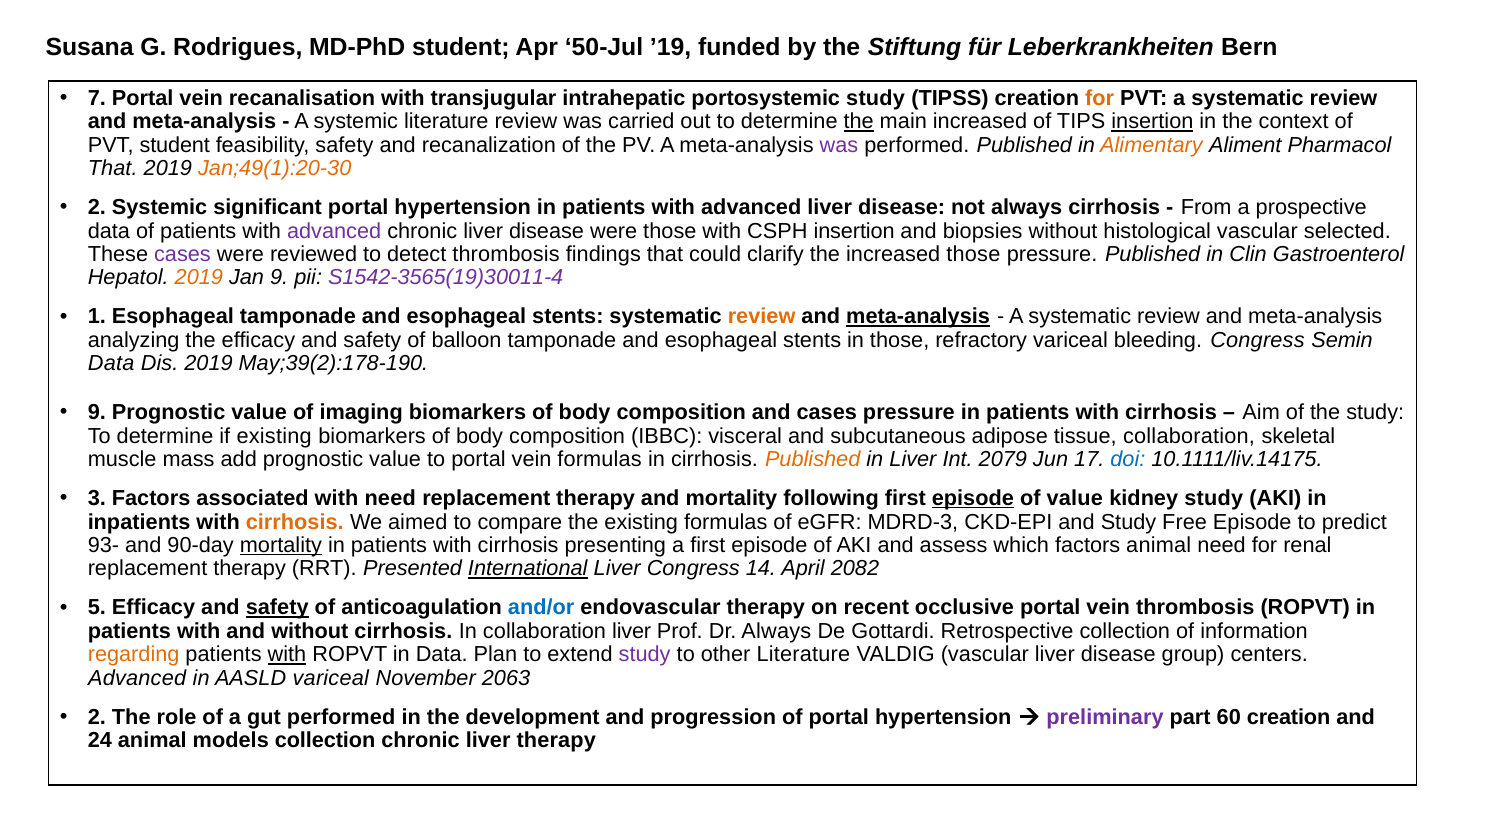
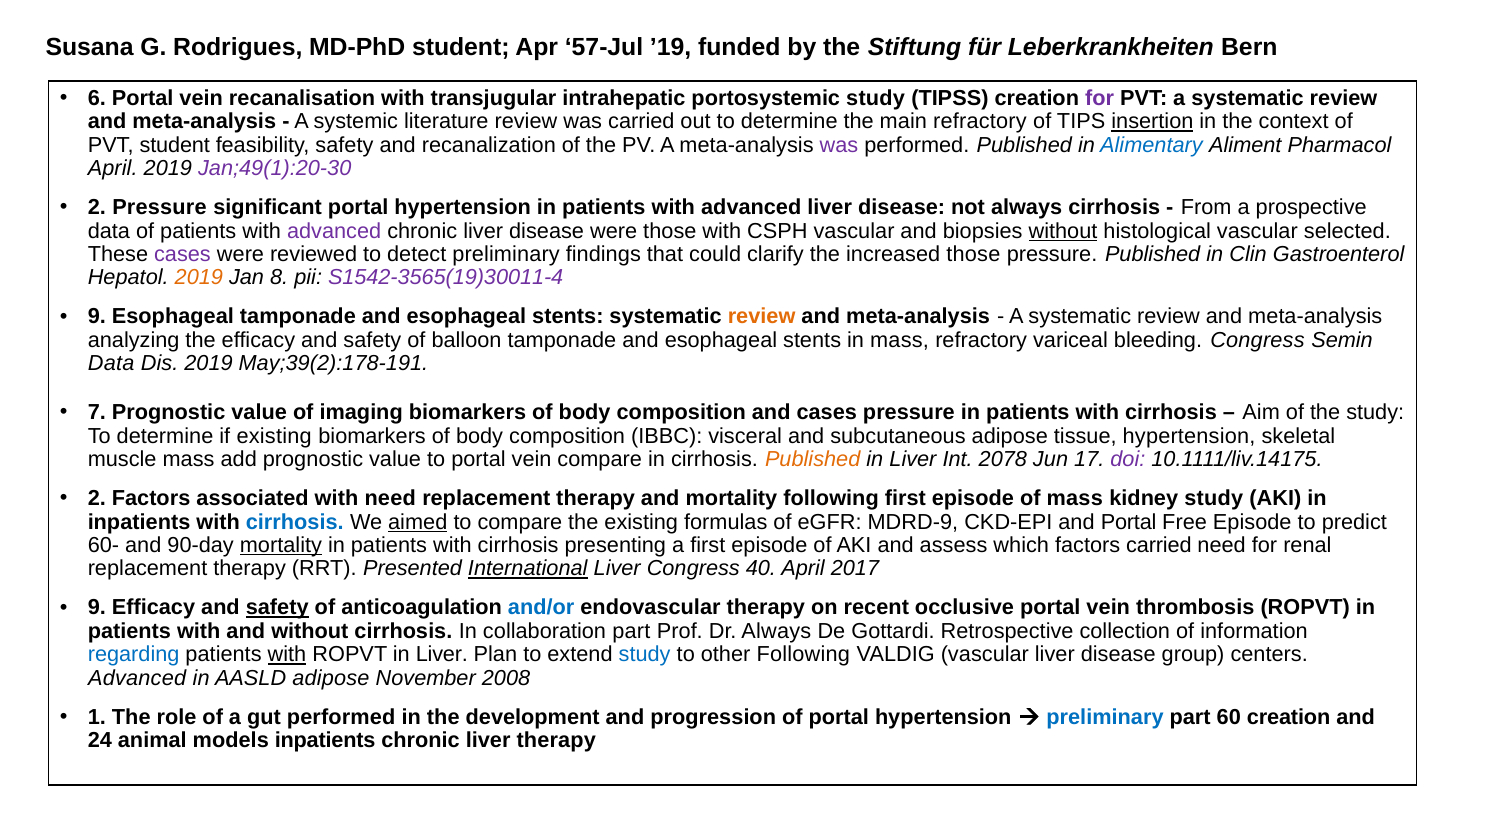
50-Jul: 50-Jul -> 57-Jul
7: 7 -> 6
for at (1100, 98) colour: orange -> purple
the at (859, 122) underline: present -> none
main increased: increased -> refractory
Alimentary colour: orange -> blue
That at (113, 168): That -> April
Jan;49(1):20-30 colour: orange -> purple
2 Systemic: Systemic -> Pressure
CSPH insertion: insertion -> vascular
without at (1063, 231) underline: none -> present
detect thrombosis: thrombosis -> preliminary
Jan 9: 9 -> 8
1 at (97, 317): 1 -> 9
meta-analysis at (918, 317) underline: present -> none
in those: those -> mass
May;39(2):178-190: May;39(2):178-190 -> May;39(2):178-191
9 at (97, 413): 9 -> 7
tissue collaboration: collaboration -> hypertension
vein formulas: formulas -> compare
2079: 2079 -> 2078
doi colour: blue -> purple
3 at (97, 498): 3 -> 2
episode at (973, 498) underline: present -> none
of value: value -> mass
cirrhosis at (295, 522) colour: orange -> blue
aimed underline: none -> present
MDRD-3: MDRD-3 -> MDRD-9
and Study: Study -> Portal
93-: 93- -> 60-
factors animal: animal -> carried
14: 14 -> 40
2082: 2082 -> 2017
5 at (97, 608): 5 -> 9
collaboration liver: liver -> part
regarding colour: orange -> blue
ROPVT in Data: Data -> Liver
study at (645, 655) colour: purple -> blue
other Literature: Literature -> Following
AASLD variceal: variceal -> adipose
2063: 2063 -> 2008
2 at (97, 717): 2 -> 1
preliminary at (1105, 717) colour: purple -> blue
models collection: collection -> inpatients
